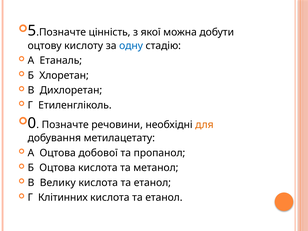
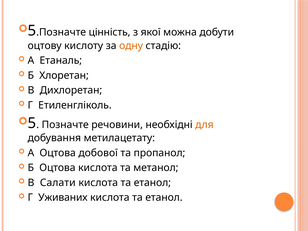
одну colour: blue -> orange
0 at (32, 123): 0 -> 5
Велику: Велику -> Салати
Клітинних: Клітинних -> Уживаних
